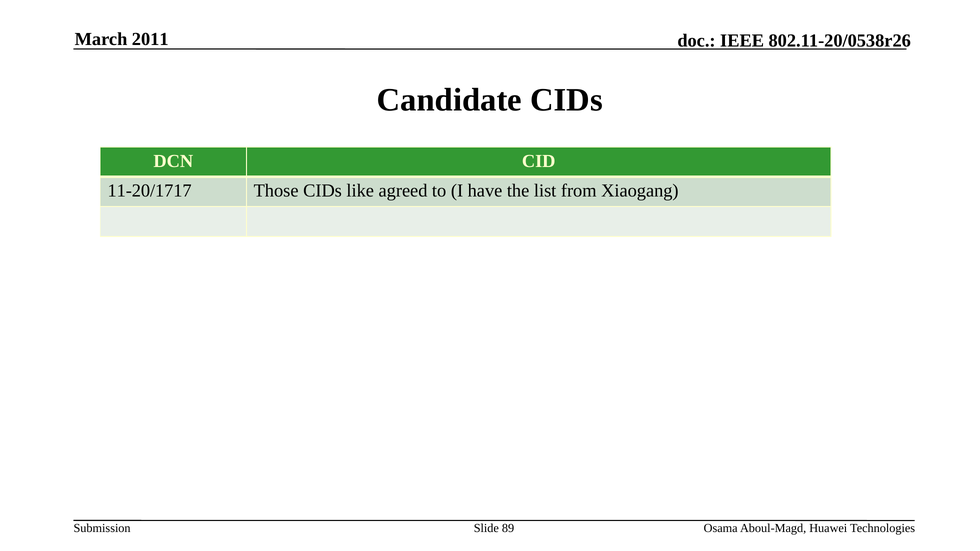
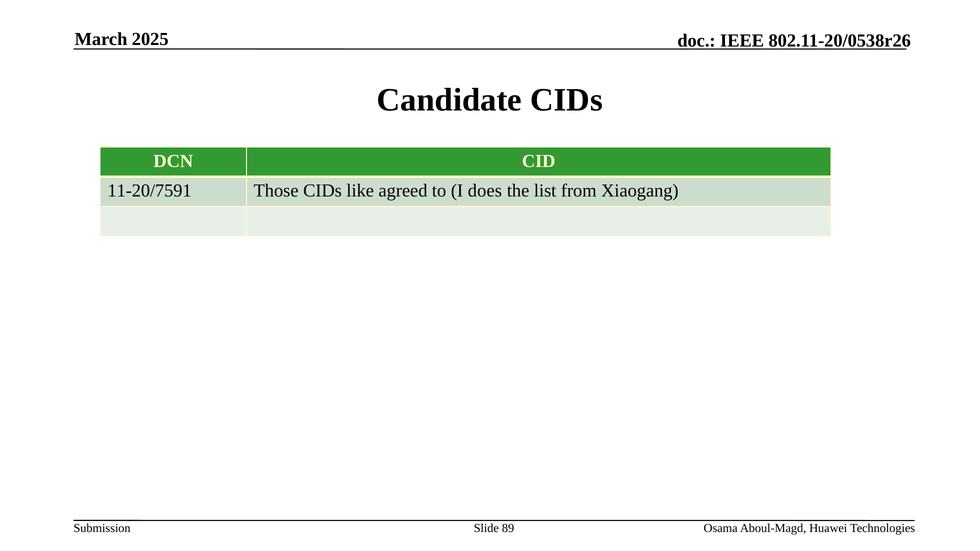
2011: 2011 -> 2025
11-20/1717: 11-20/1717 -> 11-20/7591
have: have -> does
